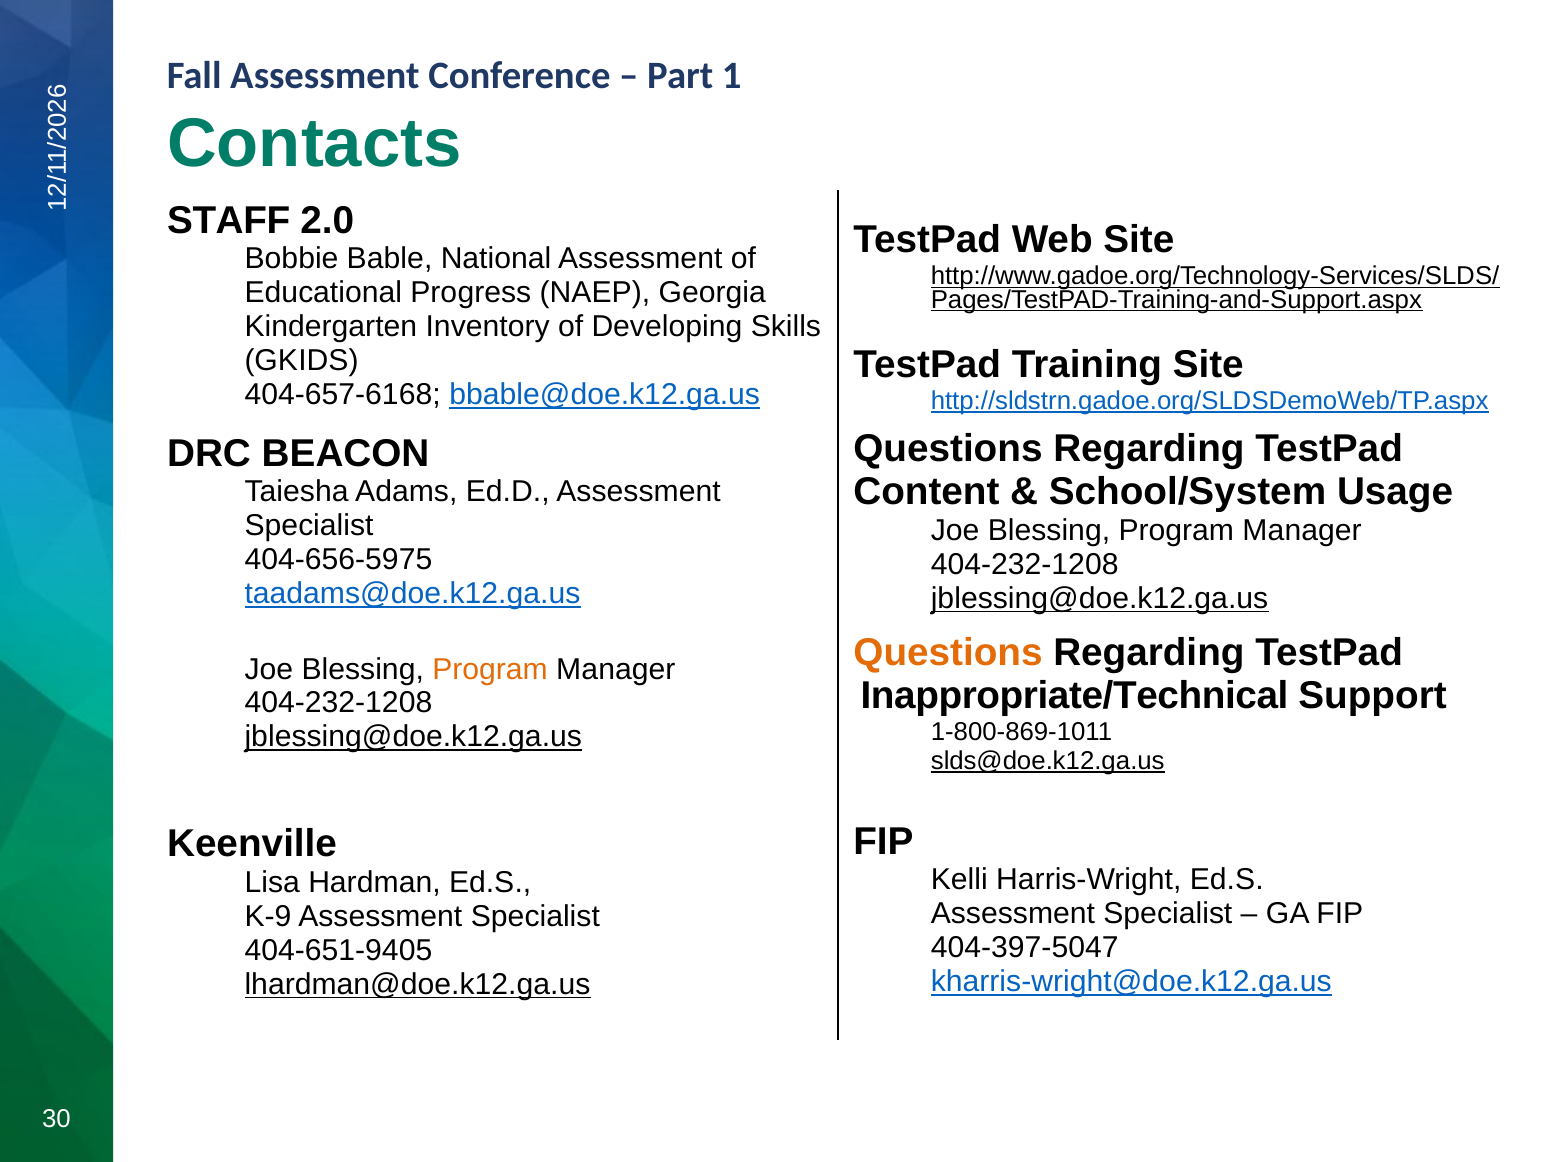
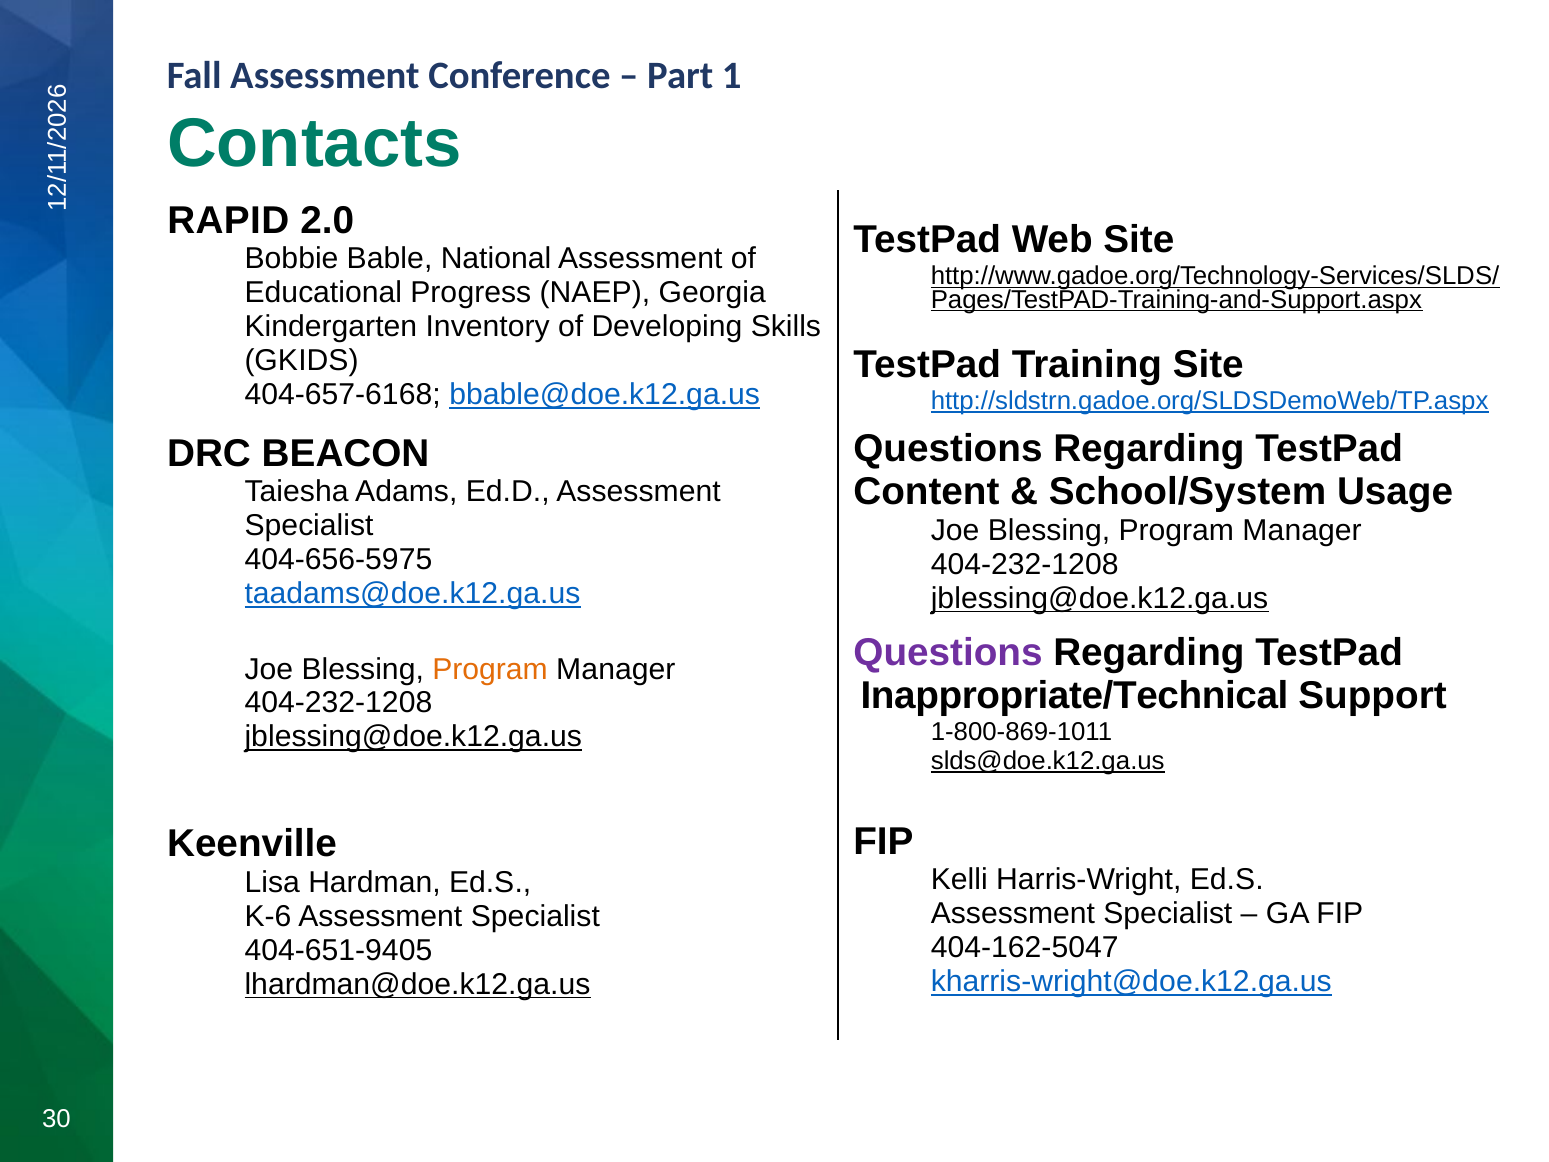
STAFF: STAFF -> RAPID
Questions at (948, 652) colour: orange -> purple
K-9: K-9 -> K-6
404-397-5047: 404-397-5047 -> 404-162-5047
